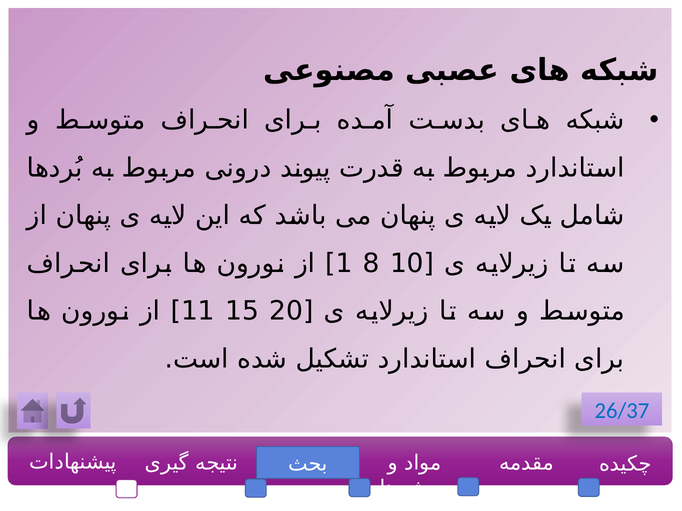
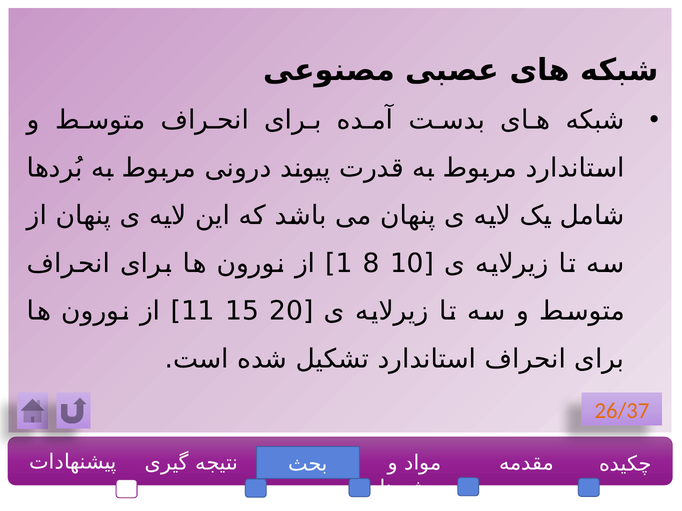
26/37 colour: blue -> orange
